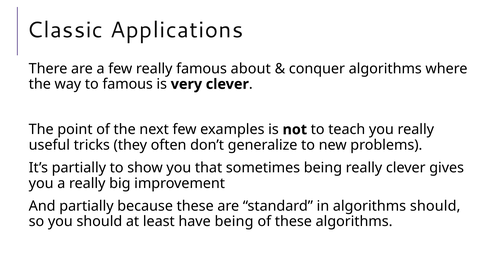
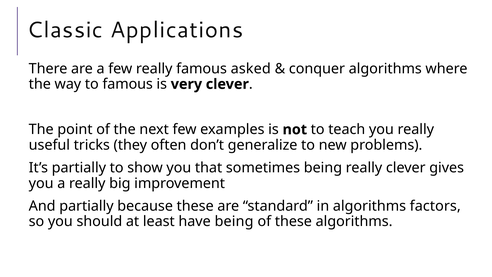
about: about -> asked
algorithms should: should -> factors
